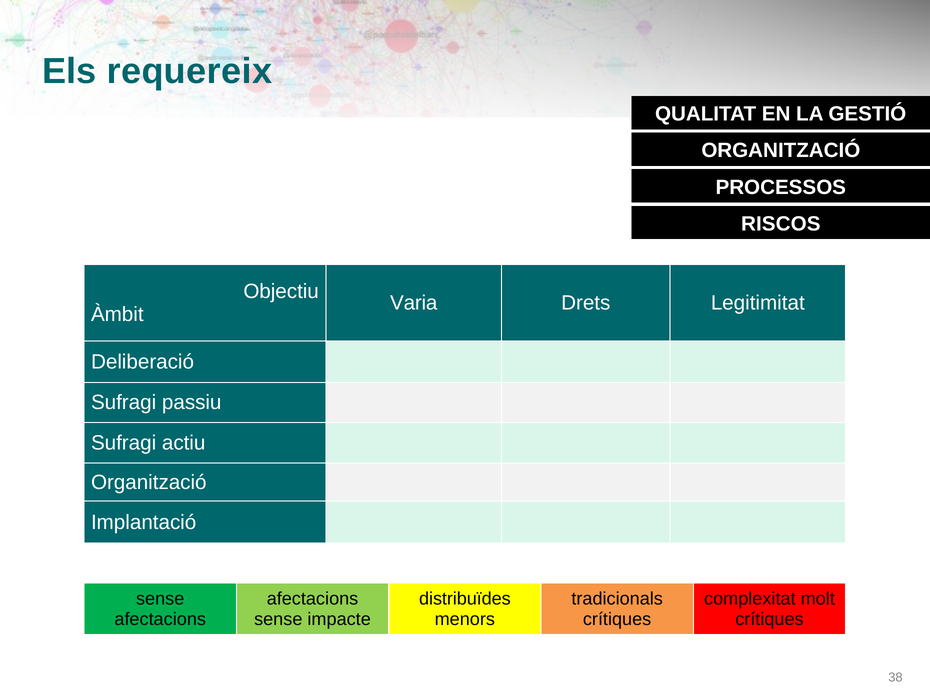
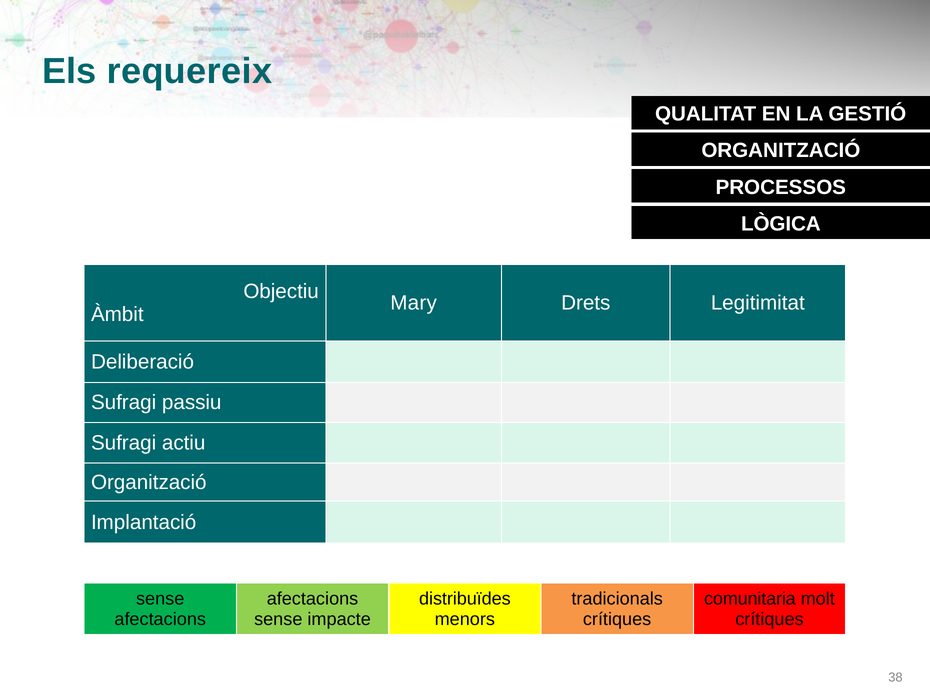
RISCOS: RISCOS -> LÒGICA
Varia: Varia -> Mary
complexitat: complexitat -> comunitaria
